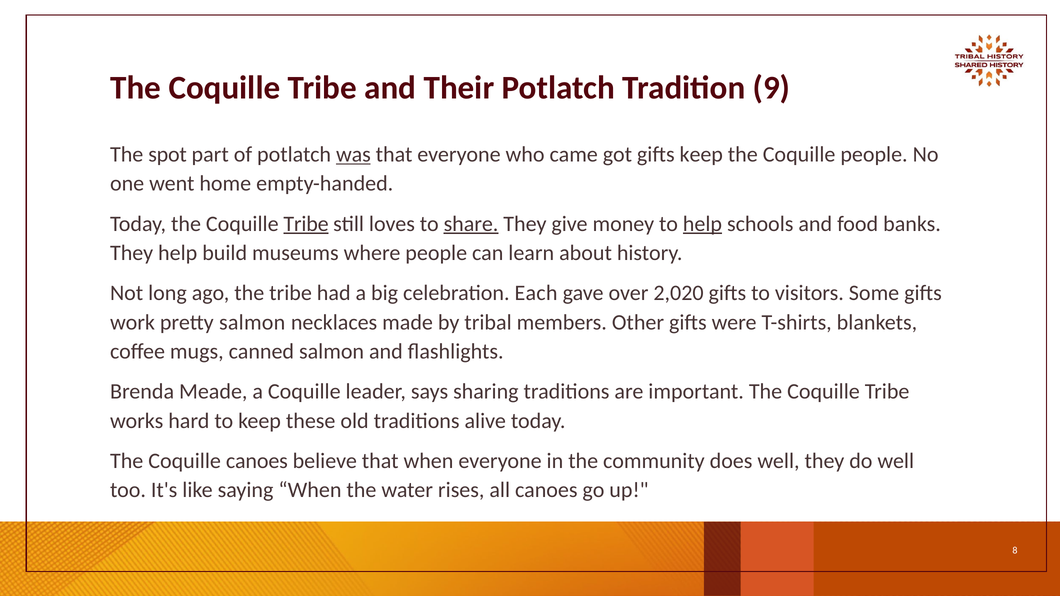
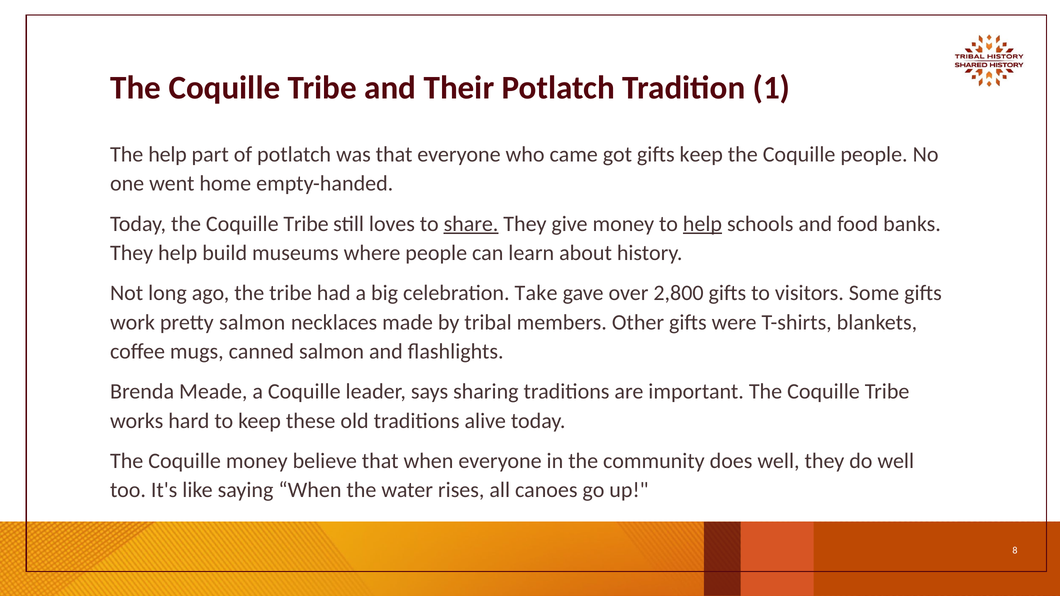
9: 9 -> 1
The spot: spot -> help
was underline: present -> none
Tribe at (306, 224) underline: present -> none
Each: Each -> Take
2,020: 2,020 -> 2,800
Coquille canoes: canoes -> money
